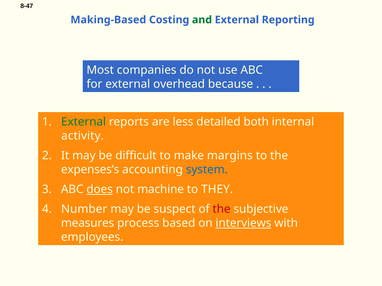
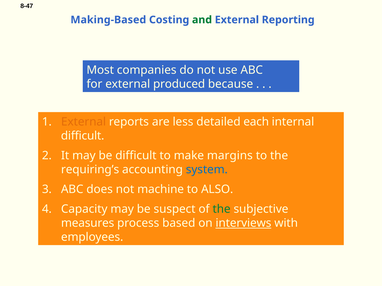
overhead: overhead -> produced
External at (84, 122) colour: green -> orange
both: both -> each
activity at (82, 136): activity -> difficult
expenses’s: expenses’s -> requiring’s
does underline: present -> none
THEY: THEY -> ALSO
Number: Number -> Capacity
the at (222, 209) colour: red -> green
